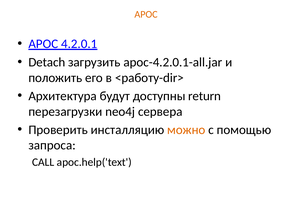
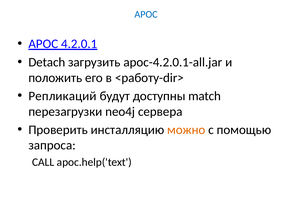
APOC at (146, 14) colour: orange -> blue
Архитектура: Архитектура -> Репликаций
return: return -> match
